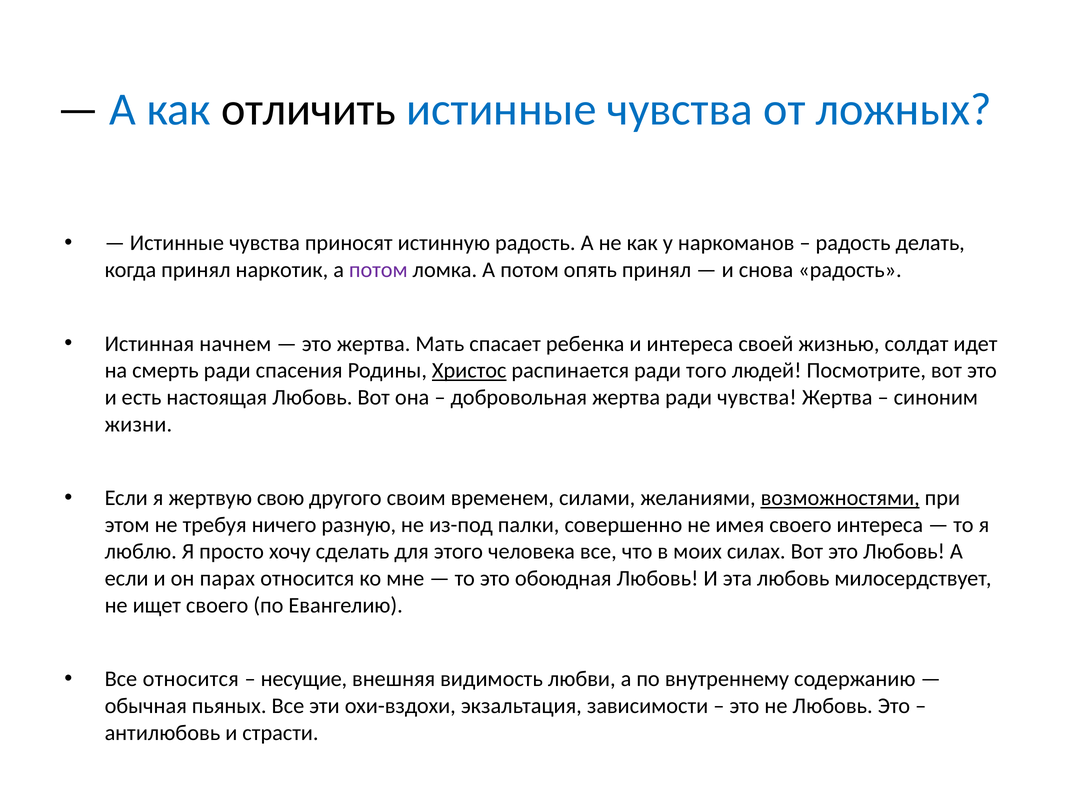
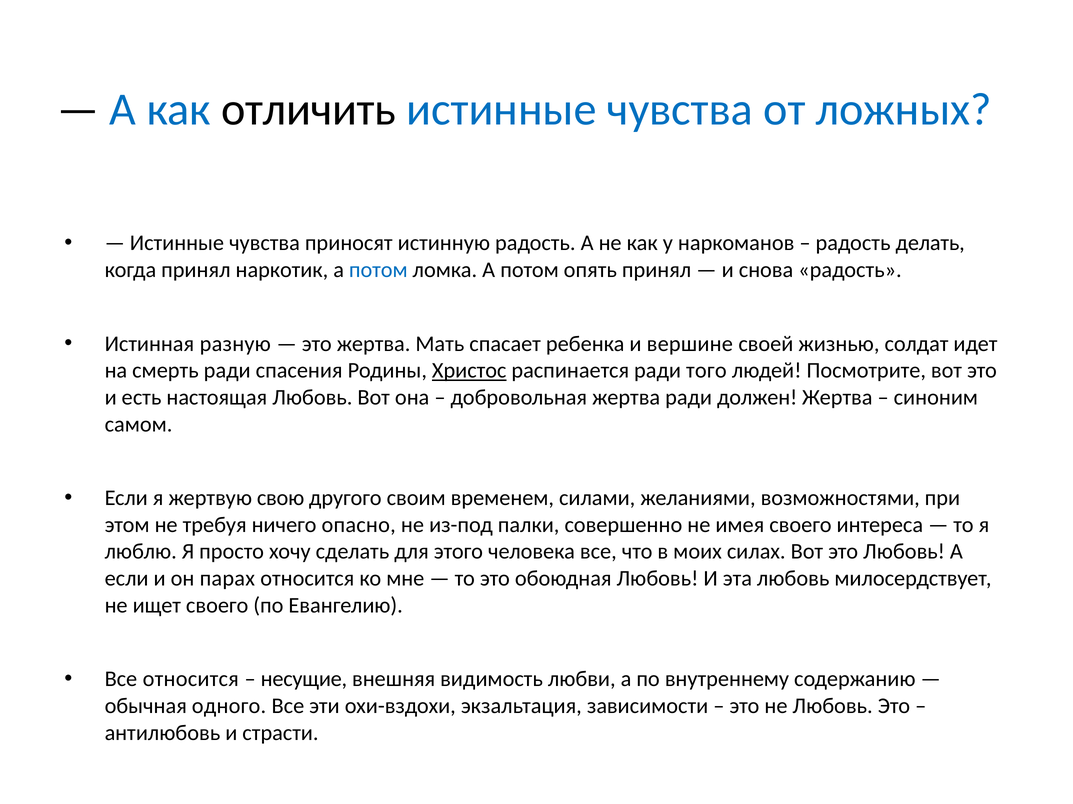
потом at (378, 270) colour: purple -> blue
начнем: начнем -> разную
и интереса: интереса -> вершине
ради чувства: чувства -> должен
жизни: жизни -> самом
возможностями underline: present -> none
разную: разную -> опасно
пьяных: пьяных -> одного
